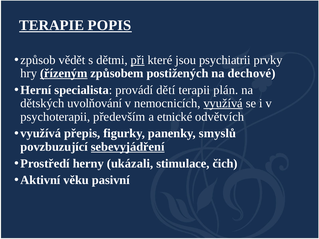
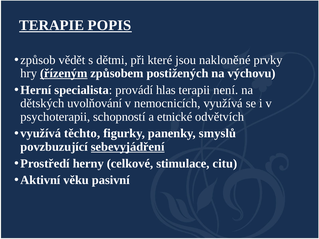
při underline: present -> none
psychiatrii: psychiatrii -> nakloněné
dechové: dechové -> výchovu
dětí: dětí -> hlas
plán: plán -> není
využívá at (223, 103) underline: present -> none
především: především -> schopností
přepis: přepis -> těchto
ukázali: ukázali -> celkové
čich: čich -> citu
